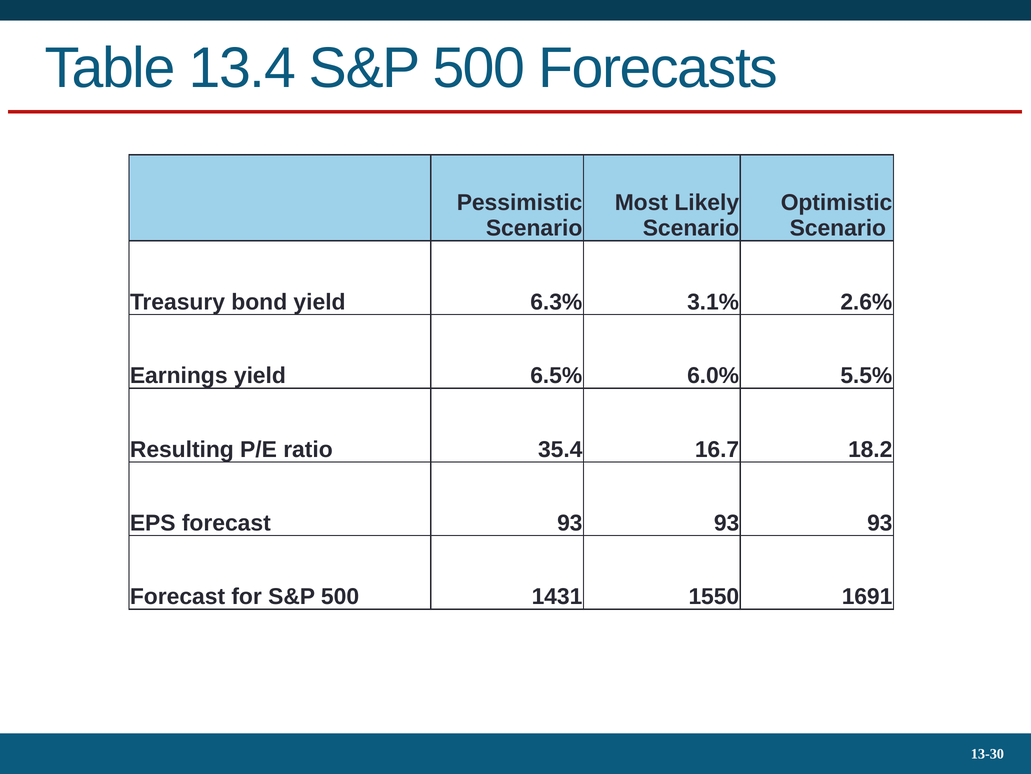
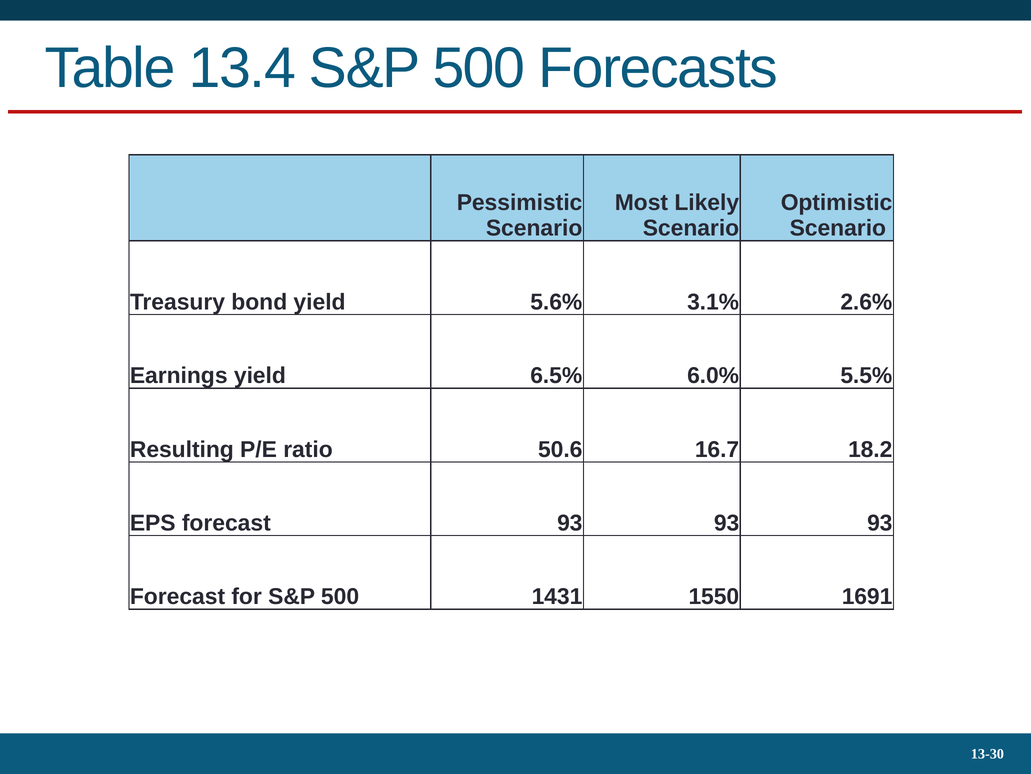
6.3%: 6.3% -> 5.6%
35.4: 35.4 -> 50.6
